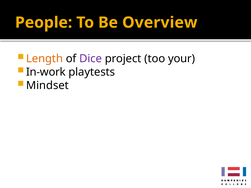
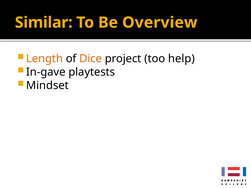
People: People -> Similar
Dice colour: purple -> orange
your: your -> help
In-work: In-work -> In-gave
